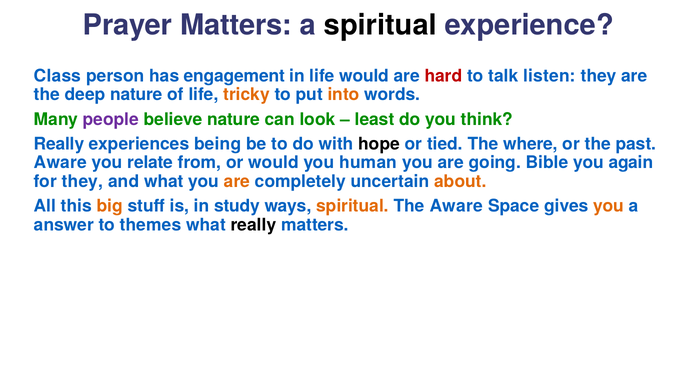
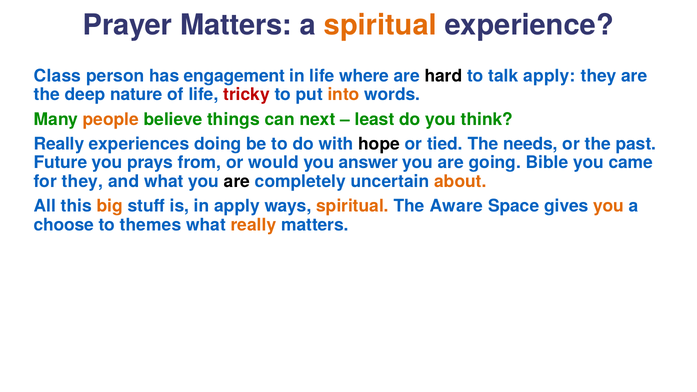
spiritual at (380, 25) colour: black -> orange
life would: would -> where
hard colour: red -> black
talk listen: listen -> apply
tricky colour: orange -> red
people colour: purple -> orange
believe nature: nature -> things
look: look -> next
being: being -> doing
where: where -> needs
Aware at (60, 163): Aware -> Future
relate: relate -> prays
human: human -> answer
again: again -> came
are at (237, 182) colour: orange -> black
in study: study -> apply
answer: answer -> choose
really at (253, 225) colour: black -> orange
